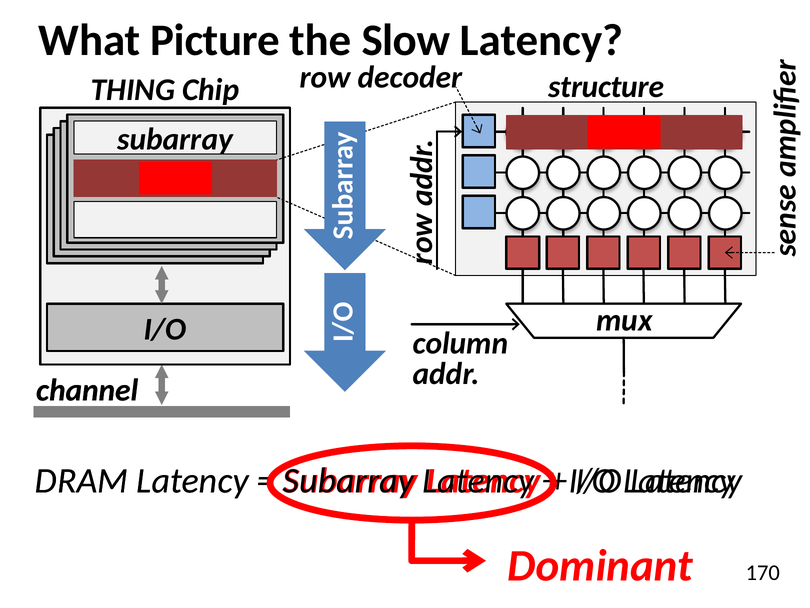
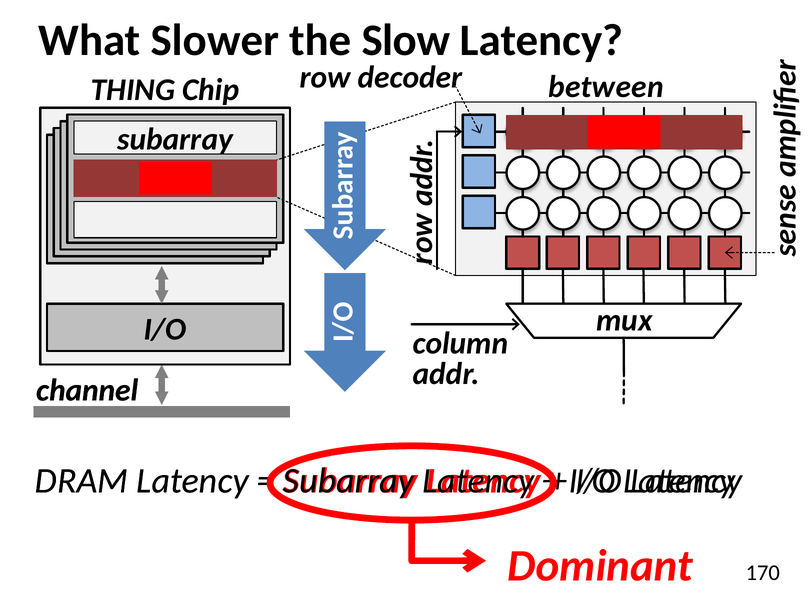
Picture: Picture -> Slower
structure: structure -> between
